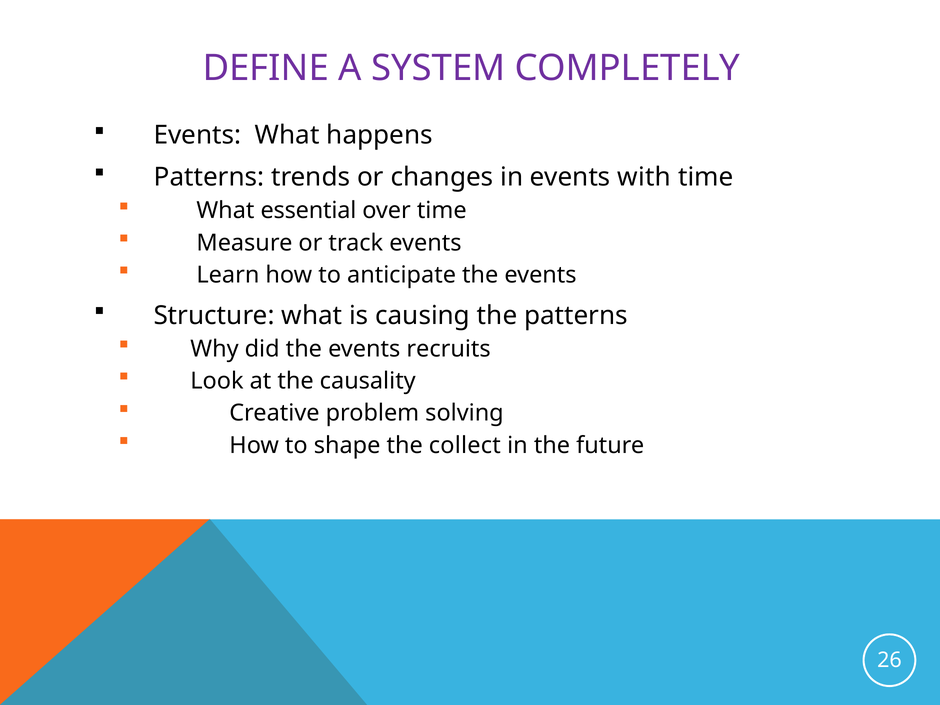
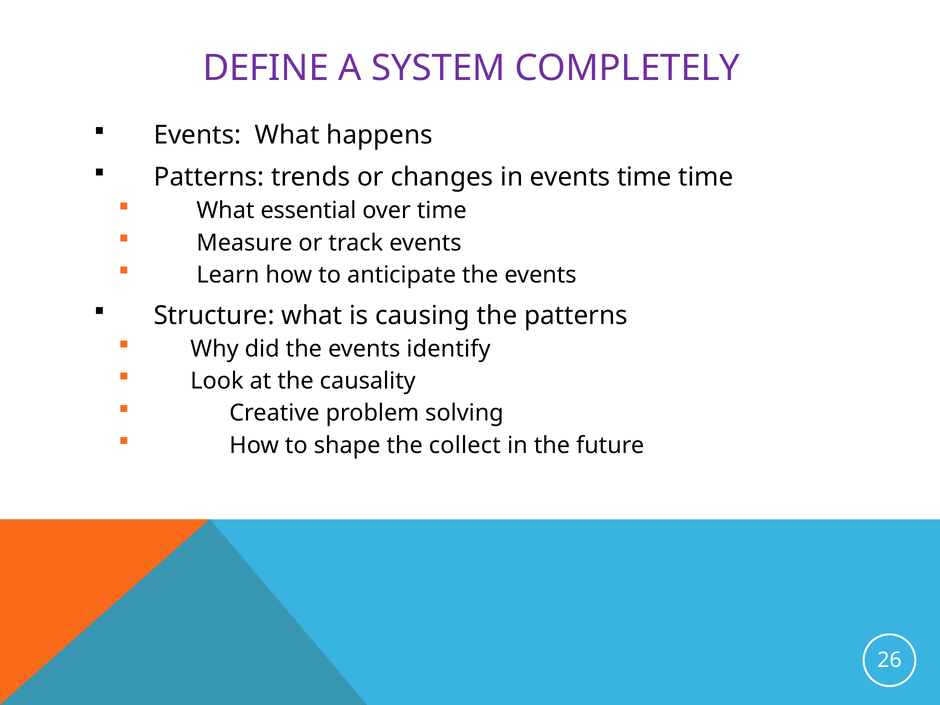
events with: with -> time
recruits: recruits -> identify
